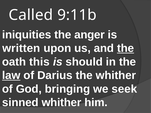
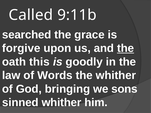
iniquities: iniquities -> searched
anger: anger -> grace
written: written -> forgive
should: should -> goodly
law underline: present -> none
Darius: Darius -> Words
seek: seek -> sons
